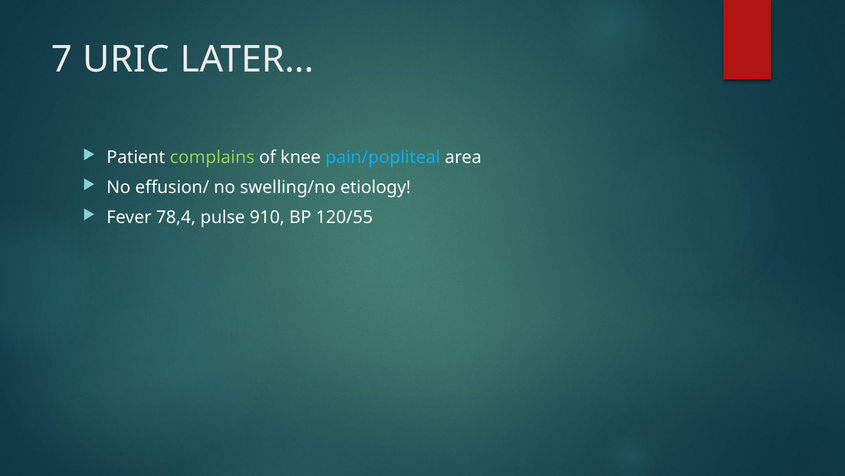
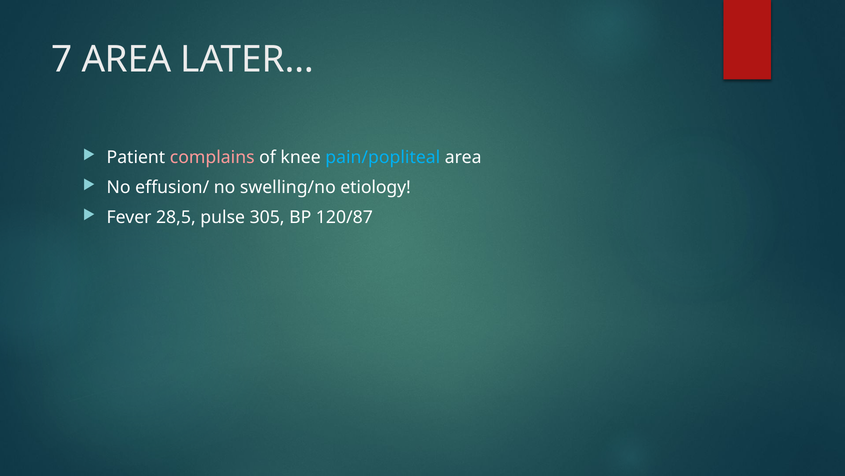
7 URIC: URIC -> AREA
complains colour: light green -> pink
78,4: 78,4 -> 28,5
910: 910 -> 305
120/55: 120/55 -> 120/87
